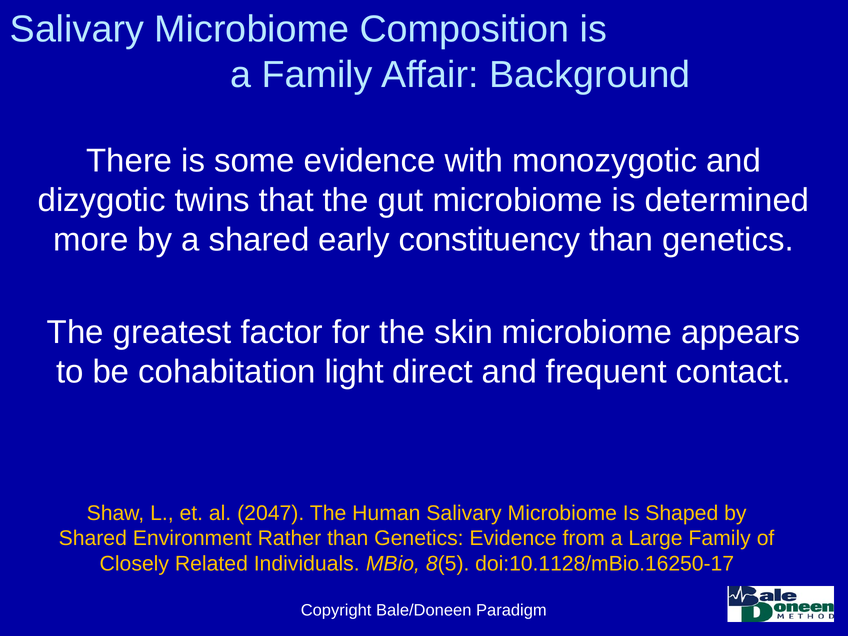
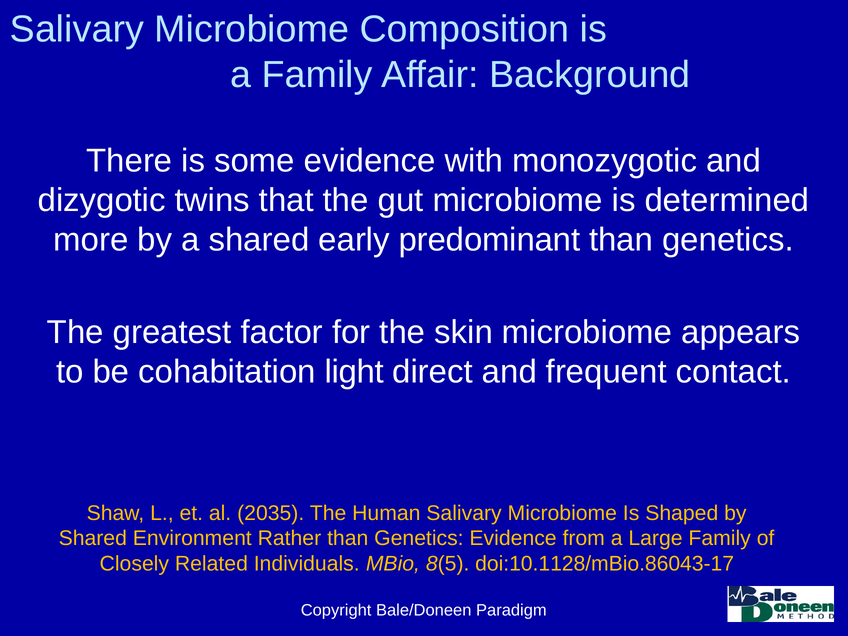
constituency: constituency -> predominant
2047: 2047 -> 2035
doi:10.1128/mBio.16250-17: doi:10.1128/mBio.16250-17 -> doi:10.1128/mBio.86043-17
